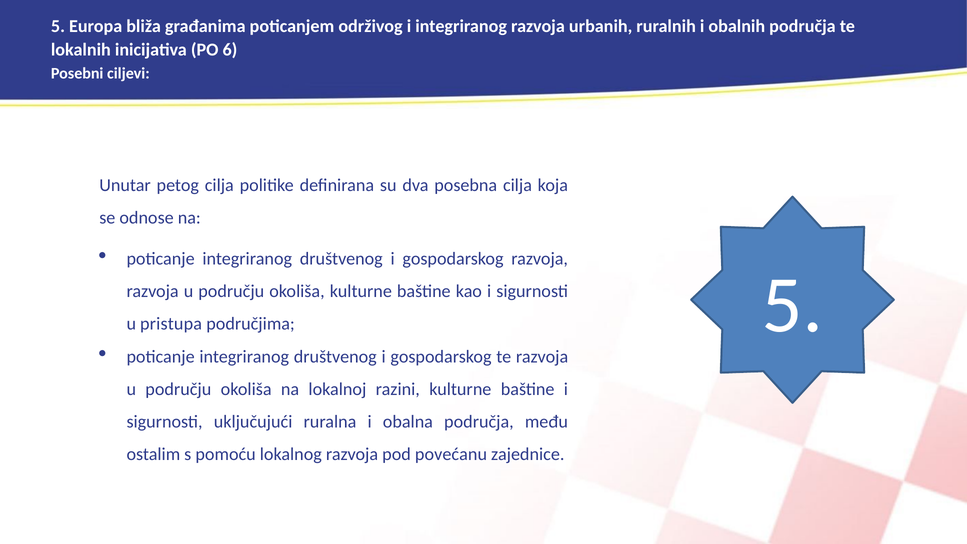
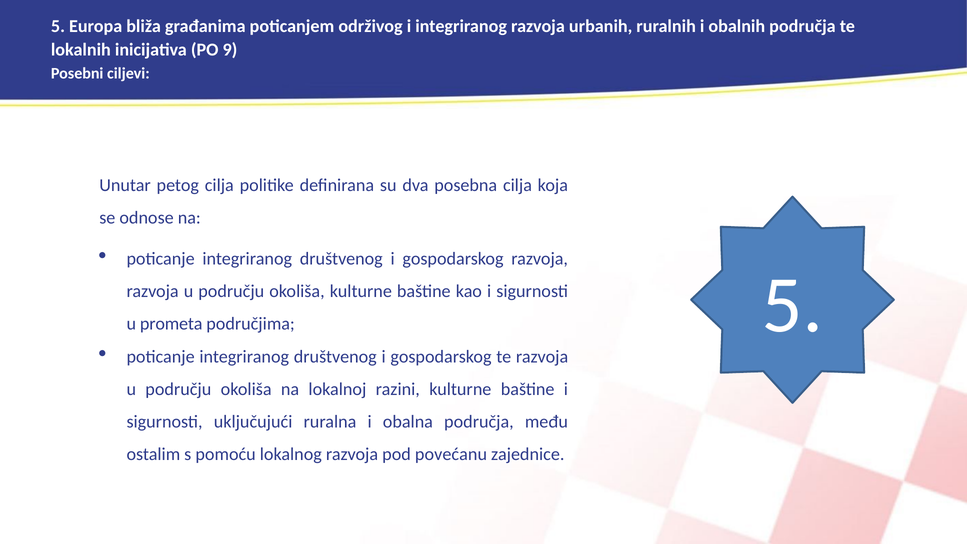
6: 6 -> 9
pristupa: pristupa -> prometa
